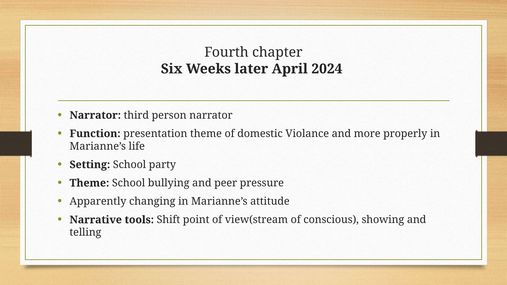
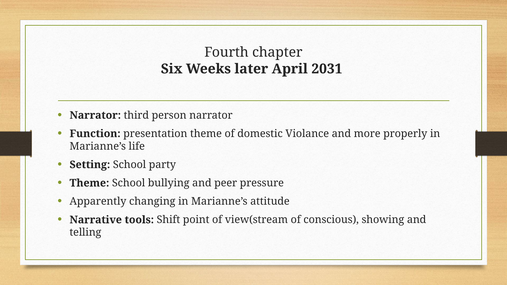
2024: 2024 -> 2031
